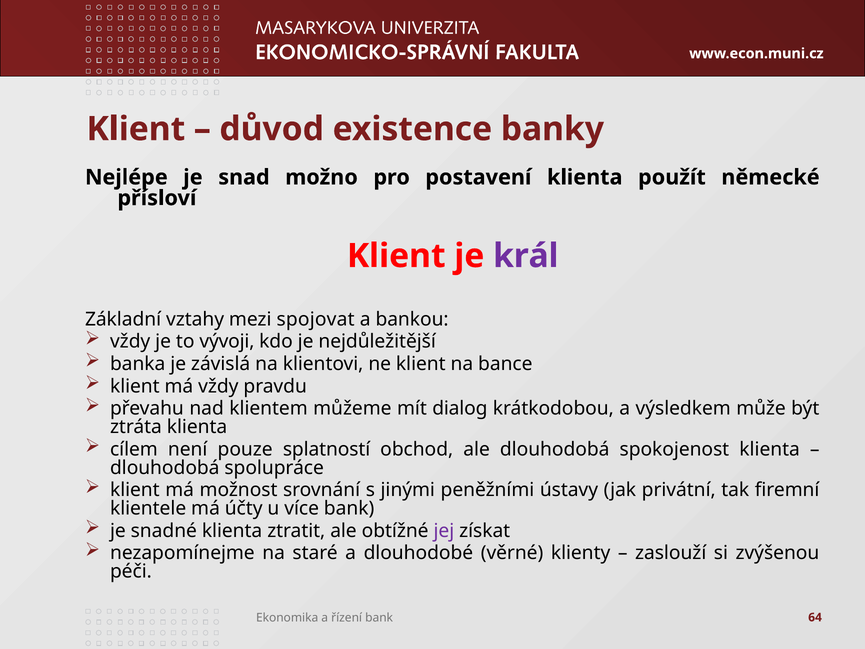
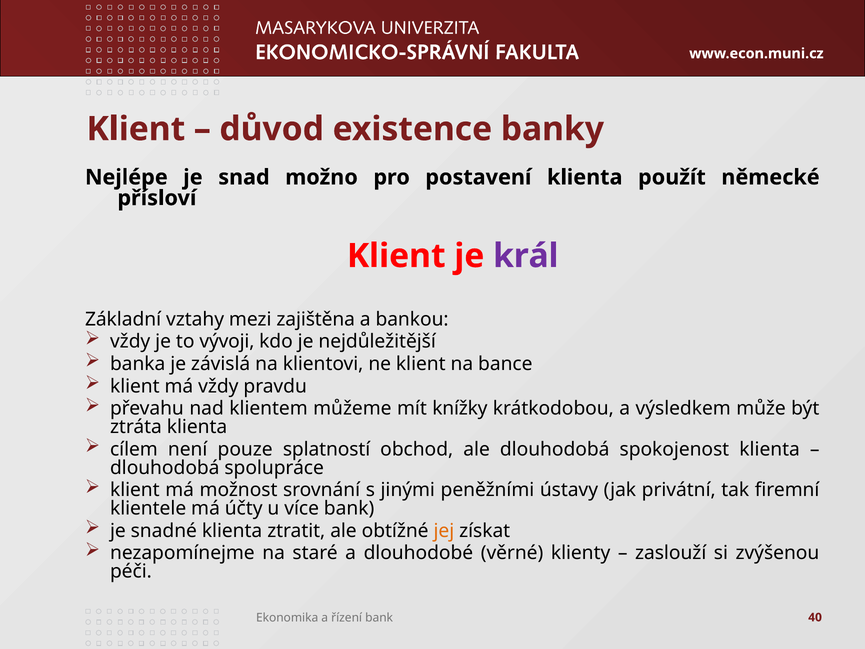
spojovat: spojovat -> zajištěna
dialog: dialog -> knížky
jej colour: purple -> orange
64: 64 -> 40
